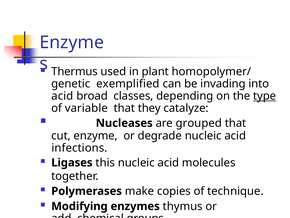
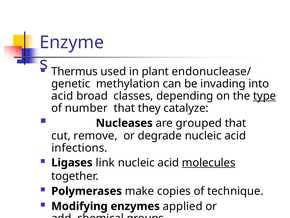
homopolymer/: homopolymer/ -> endonuclease/
exemplified: exemplified -> methylation
variable: variable -> number
cut enzyme: enzyme -> remove
this: this -> link
molecules underline: none -> present
thymus: thymus -> applied
